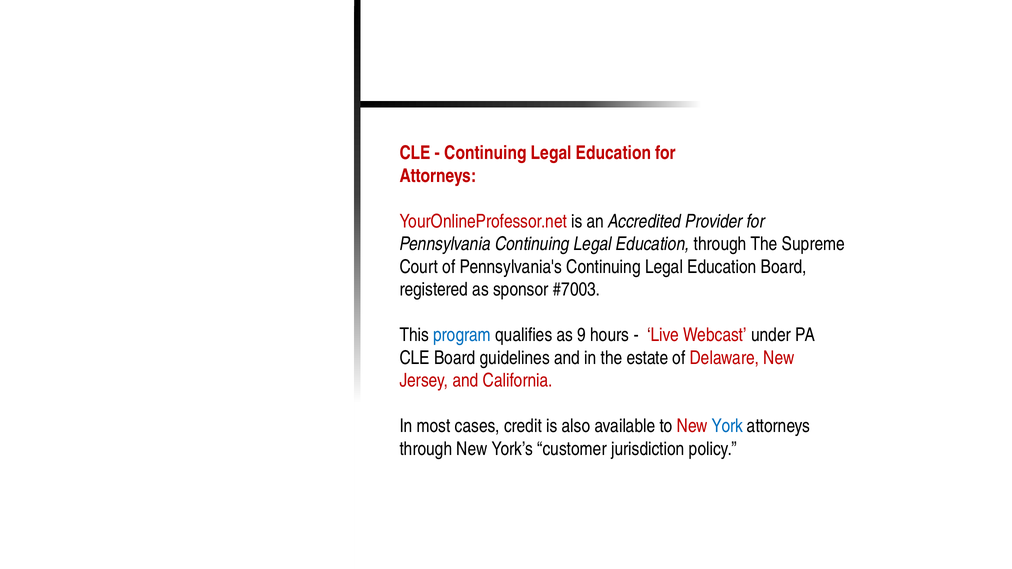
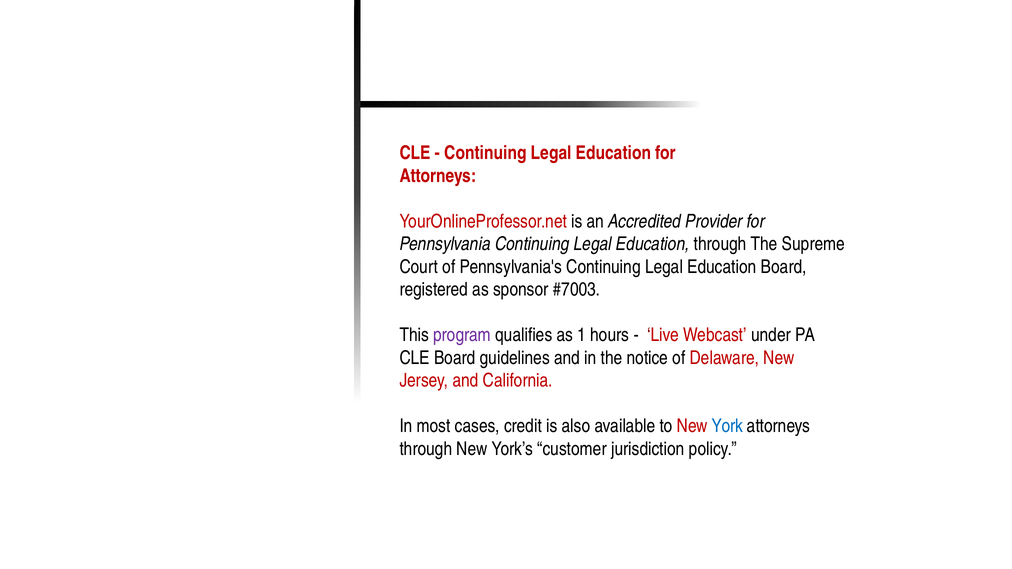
program colour: blue -> purple
9: 9 -> 1
estate: estate -> notice
